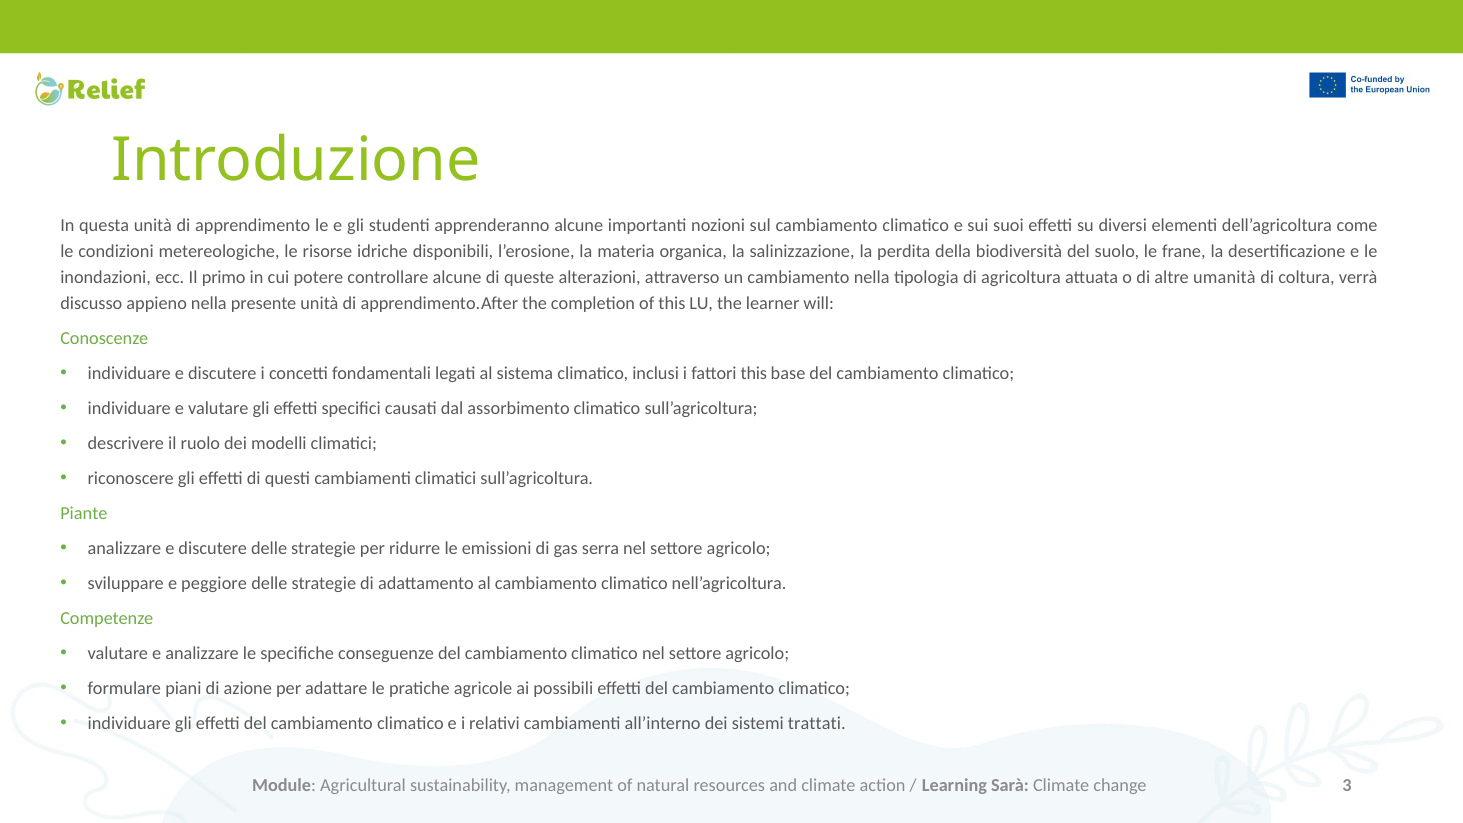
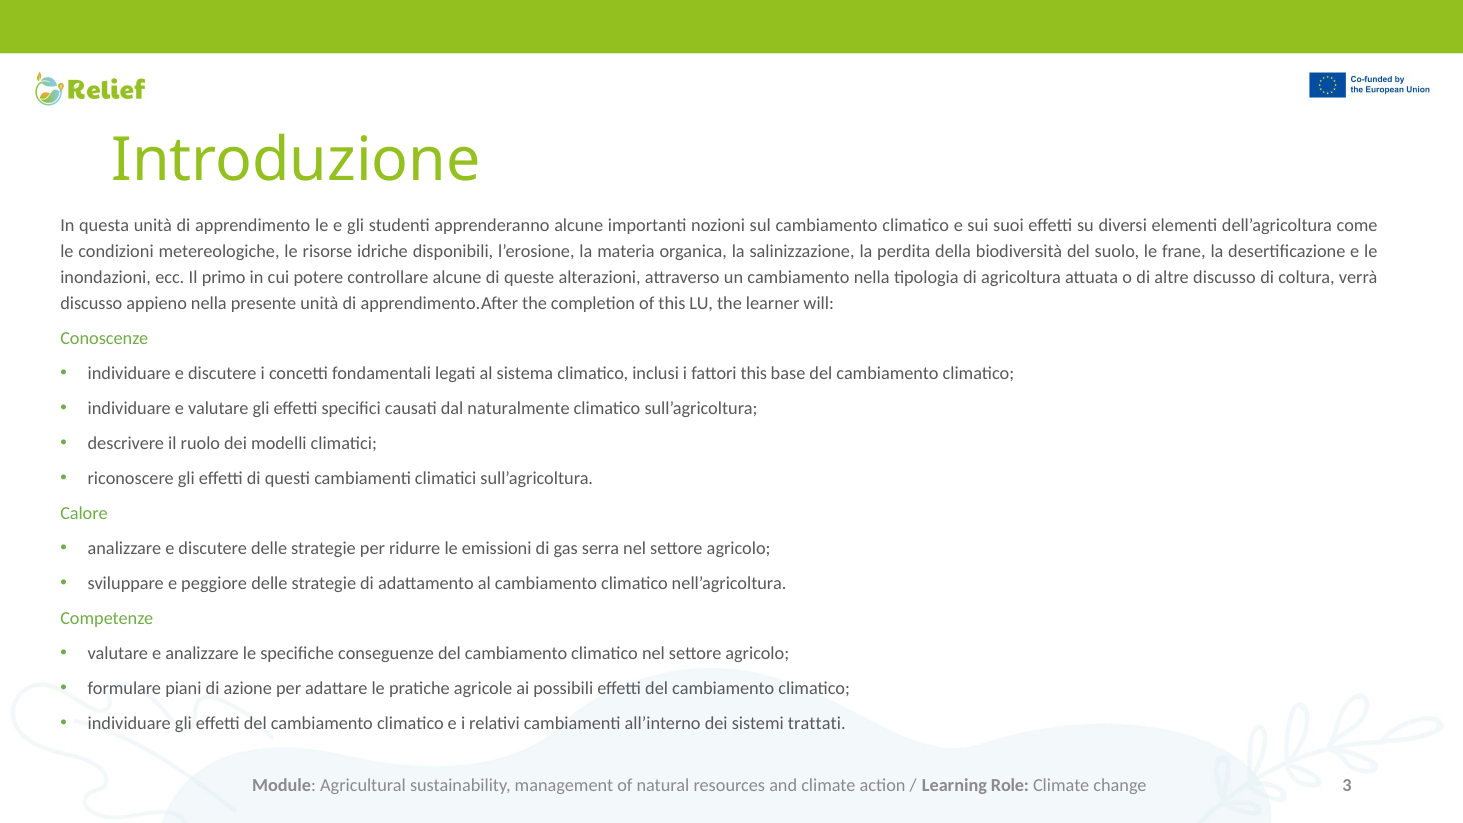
altre umanità: umanità -> discusso
assorbimento: assorbimento -> naturalmente
Piante: Piante -> Calore
Sarà: Sarà -> Role
